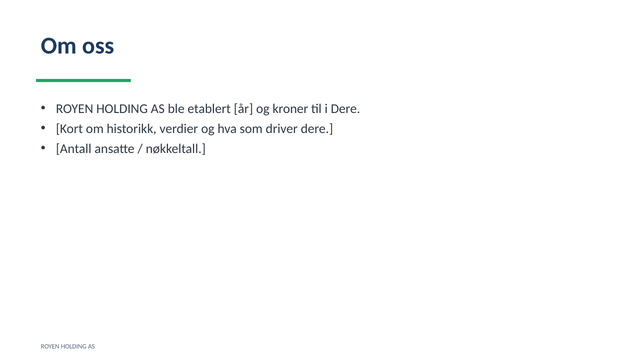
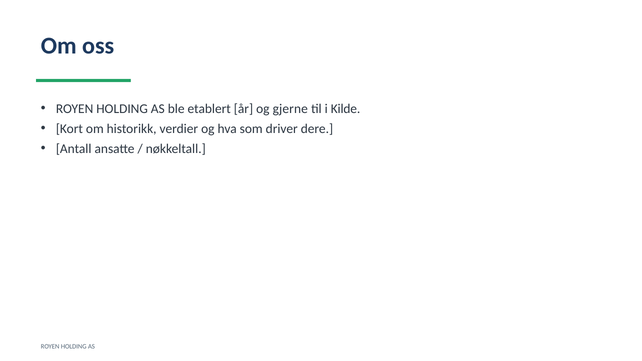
kroner: kroner -> gjerne
i Dere: Dere -> Kilde
